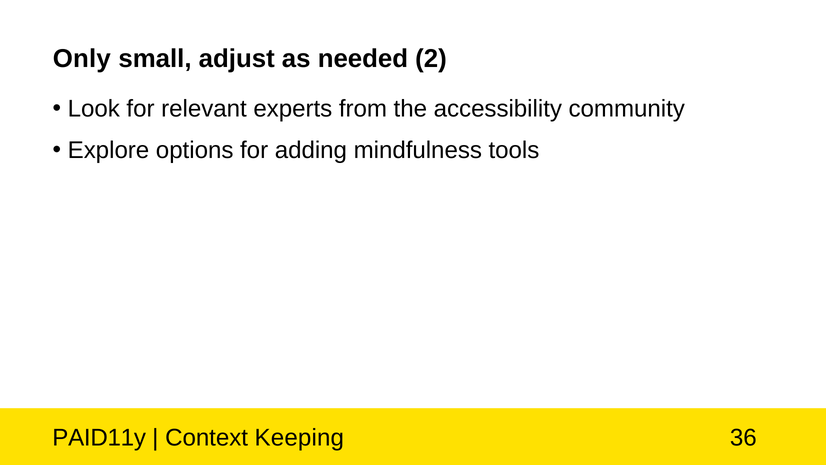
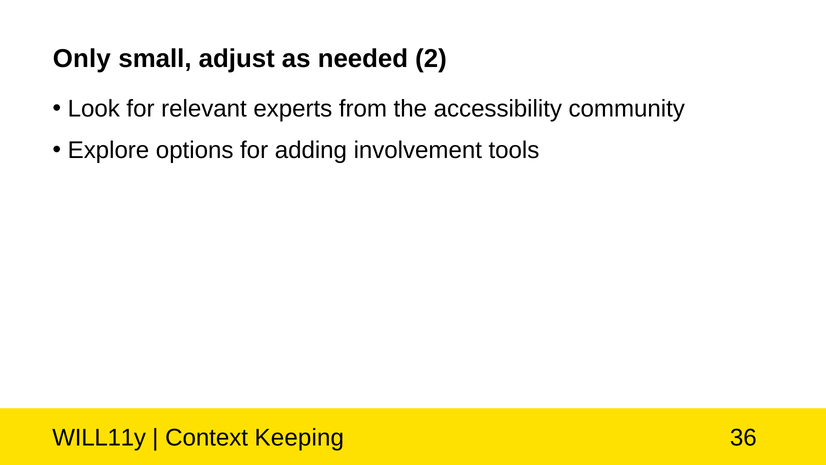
mindfulness: mindfulness -> involvement
PAID11y: PAID11y -> WILL11y
